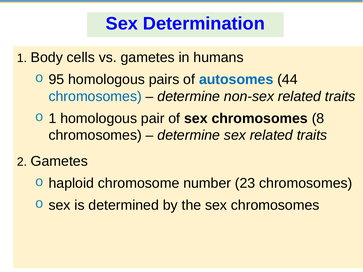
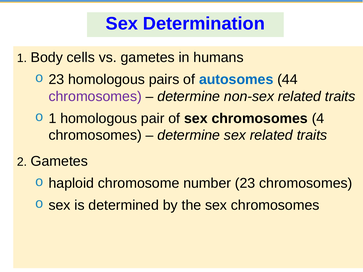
95 at (56, 80): 95 -> 23
chromosomes at (95, 96) colour: blue -> purple
8: 8 -> 4
